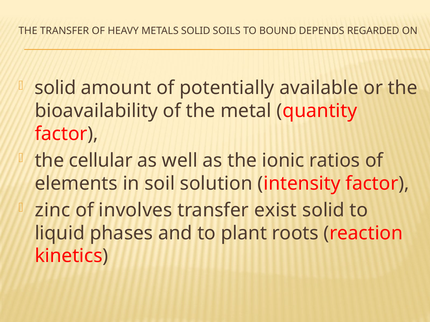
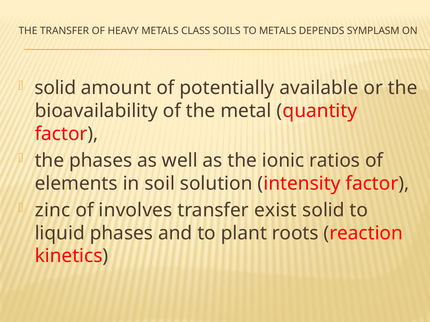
METALS SOLID: SOLID -> CLASS
TO BOUND: BOUND -> METALS
REGARDED: REGARDED -> SYMPLASM
the cellular: cellular -> phases
